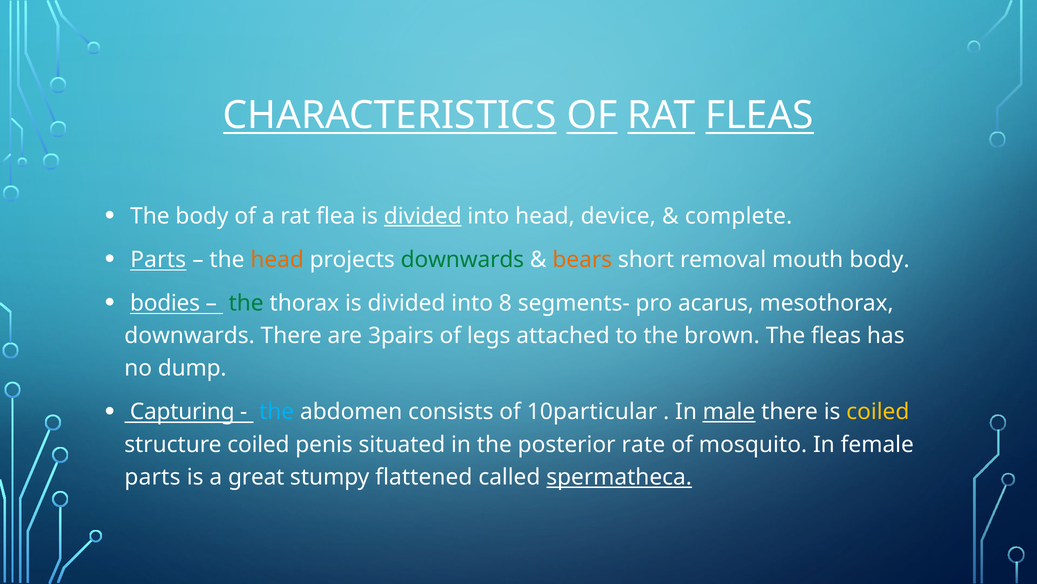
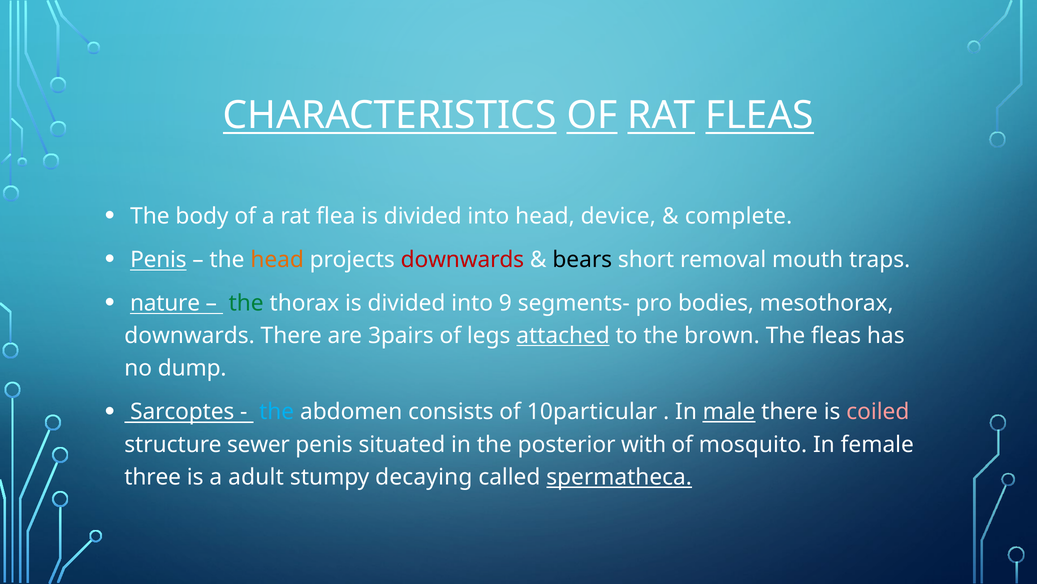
divided at (423, 216) underline: present -> none
Parts at (158, 259): Parts -> Penis
downwards at (462, 259) colour: green -> red
bears colour: orange -> black
mouth body: body -> traps
bodies: bodies -> nature
8: 8 -> 9
acarus: acarus -> bodies
attached underline: none -> present
Capturing: Capturing -> Sarcoptes
coiled at (878, 411) colour: yellow -> pink
structure coiled: coiled -> sewer
rate: rate -> with
parts at (153, 477): parts -> three
great: great -> adult
flattened: flattened -> decaying
